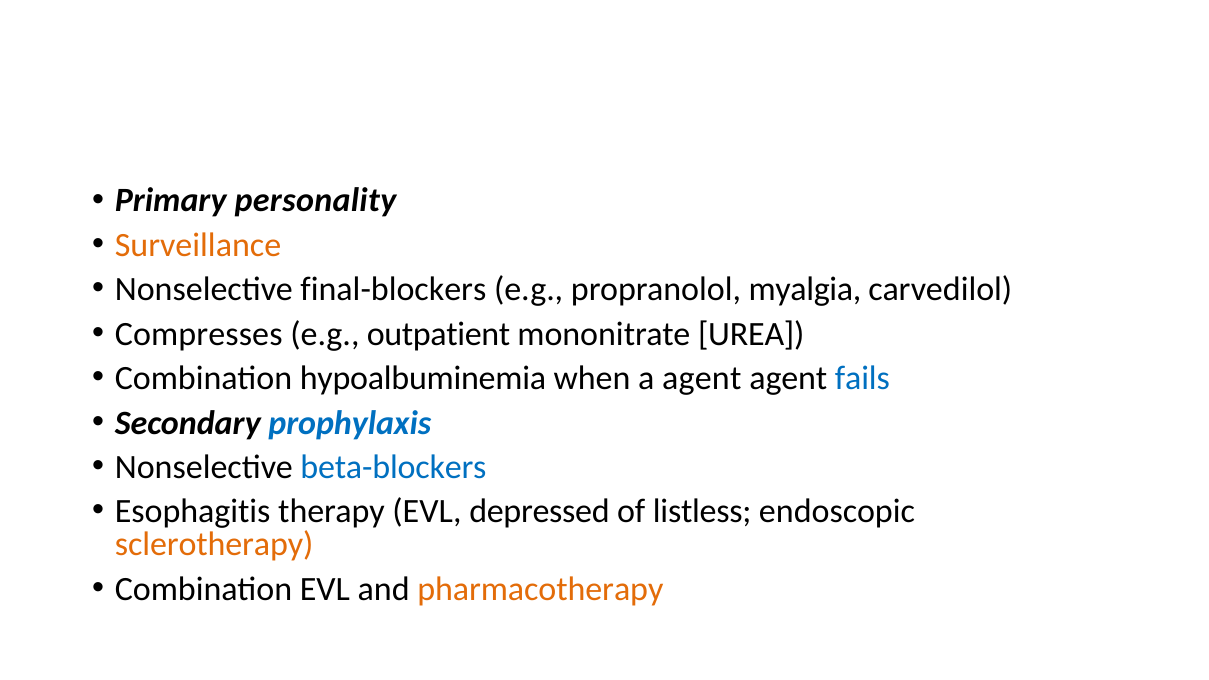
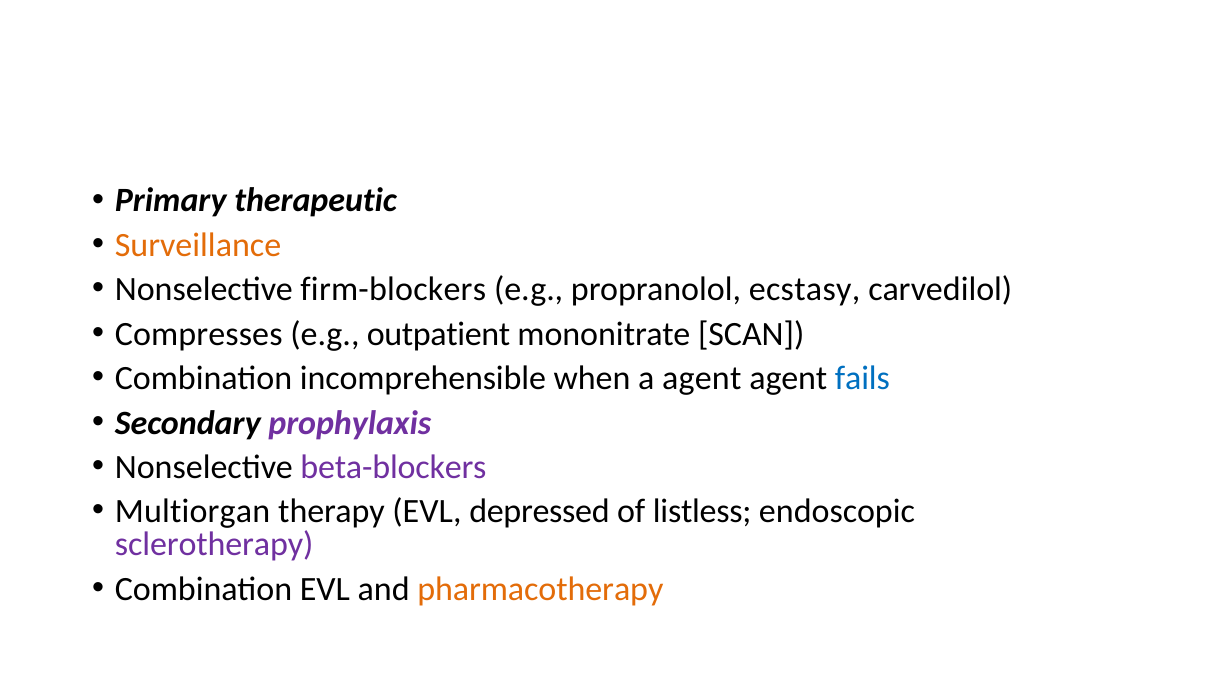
personality: personality -> therapeutic
final-blockers: final-blockers -> firm-blockers
myalgia: myalgia -> ecstasy
UREA: UREA -> SCAN
hypoalbuminemia: hypoalbuminemia -> incomprehensible
prophylaxis colour: blue -> purple
beta-blockers colour: blue -> purple
Esophagitis: Esophagitis -> Multiorgan
sclerotherapy colour: orange -> purple
